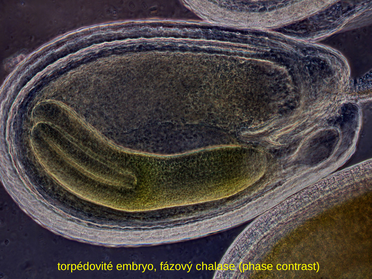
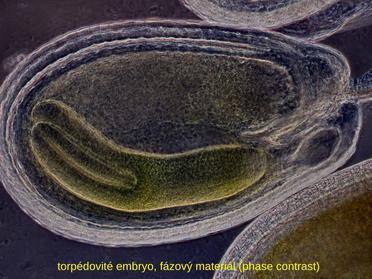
chalase: chalase -> materiál
